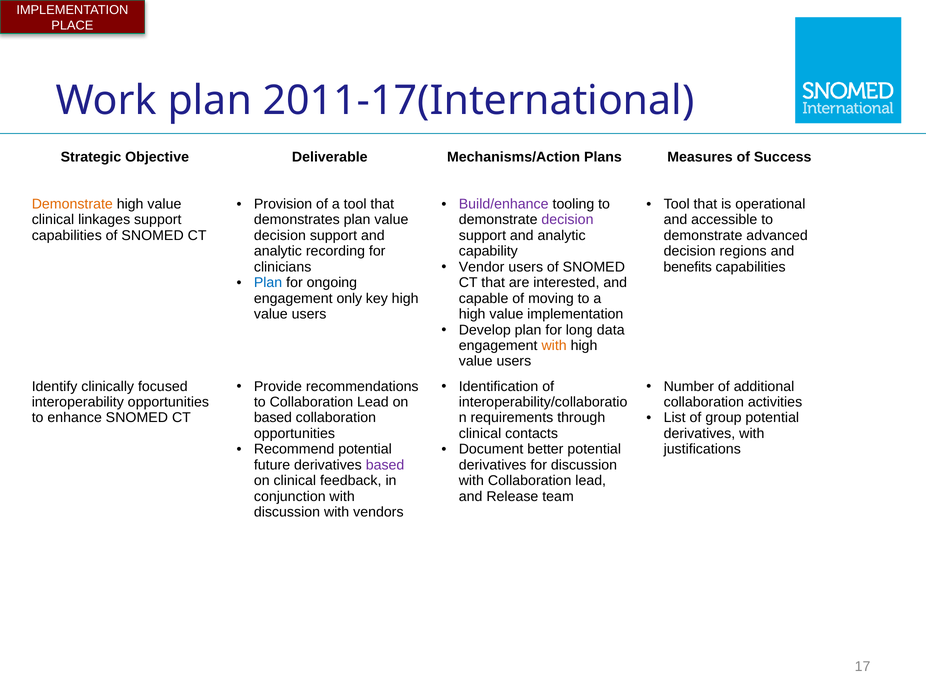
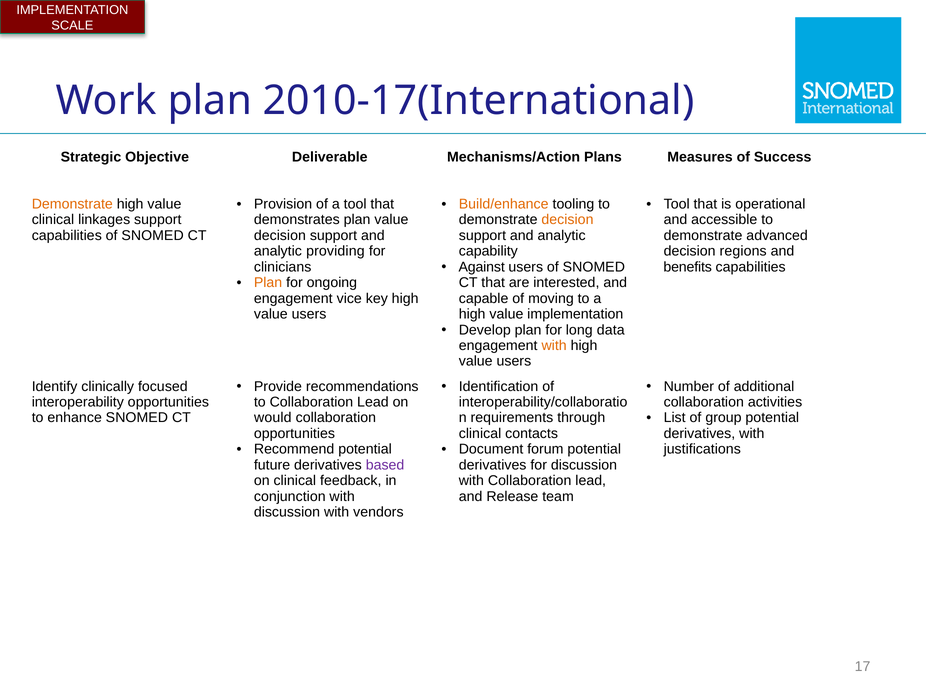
PLACE: PLACE -> SCALE
2011-17(International: 2011-17(International -> 2010-17(International
Build/enhance colour: purple -> orange
decision at (567, 220) colour: purple -> orange
recording: recording -> providing
Vendor: Vendor -> Against
Plan at (268, 283) colour: blue -> orange
only: only -> vice
based at (273, 418): based -> would
better: better -> forum
